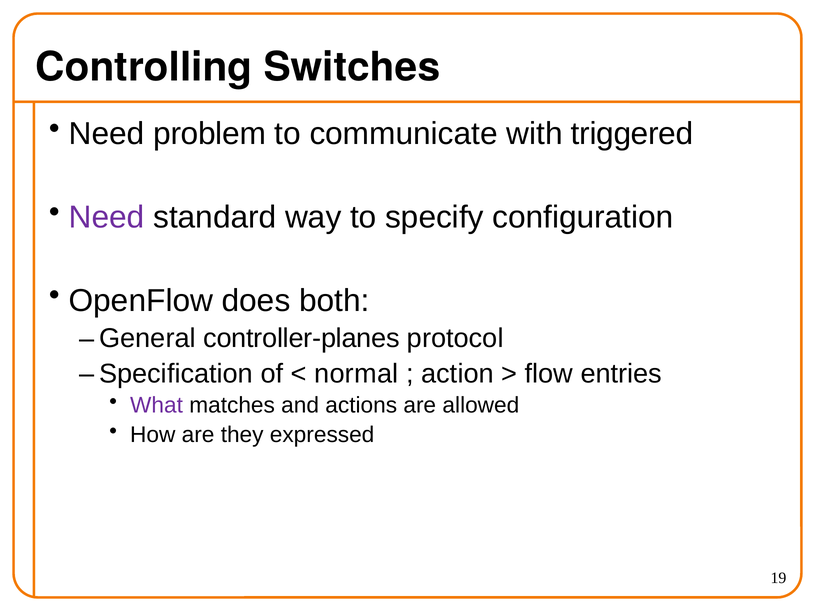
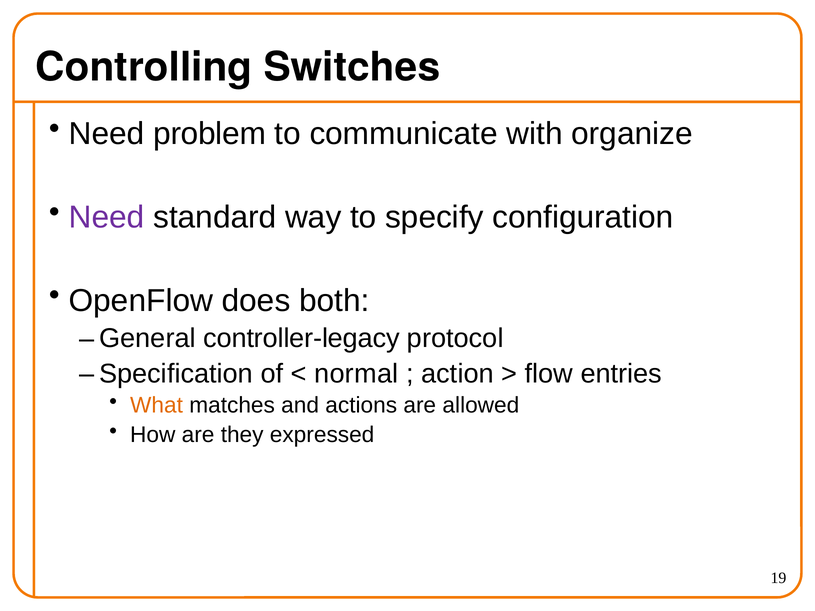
triggered: triggered -> organize
controller-planes: controller-planes -> controller-legacy
What colour: purple -> orange
